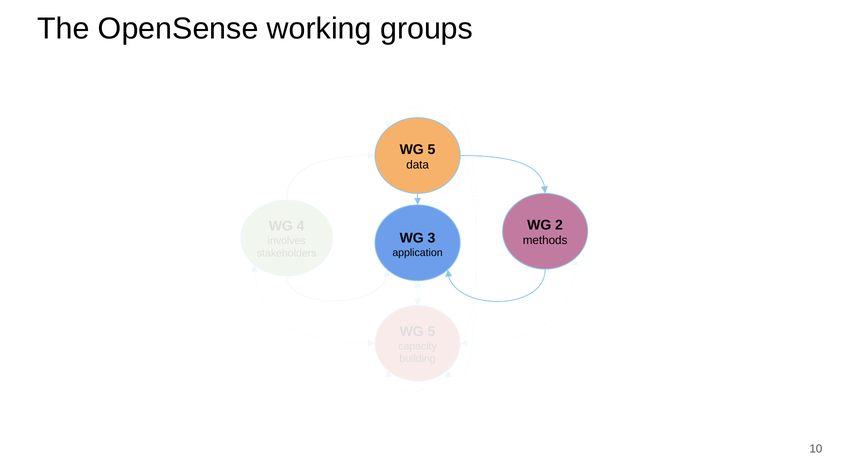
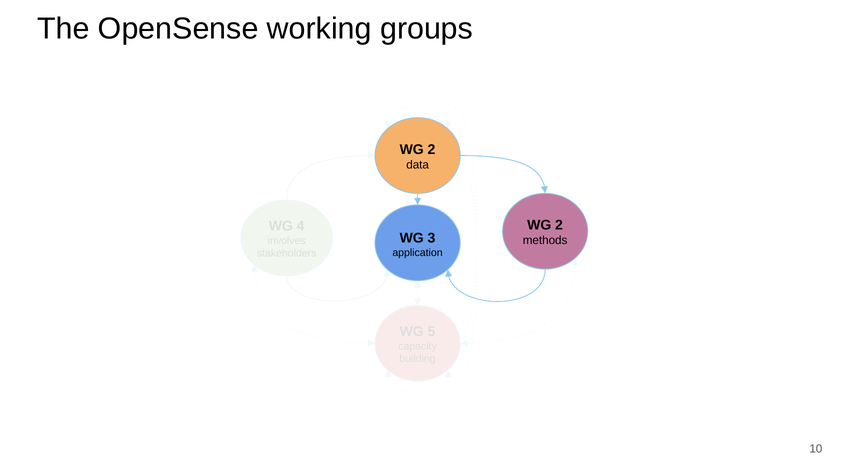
5 at (431, 149): 5 -> 2
